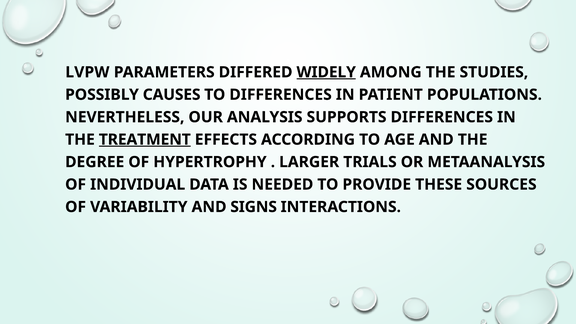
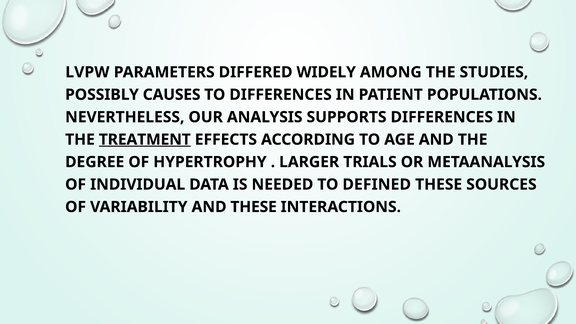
WIDELY underline: present -> none
PROVIDE: PROVIDE -> DEFINED
AND SIGNS: SIGNS -> THESE
